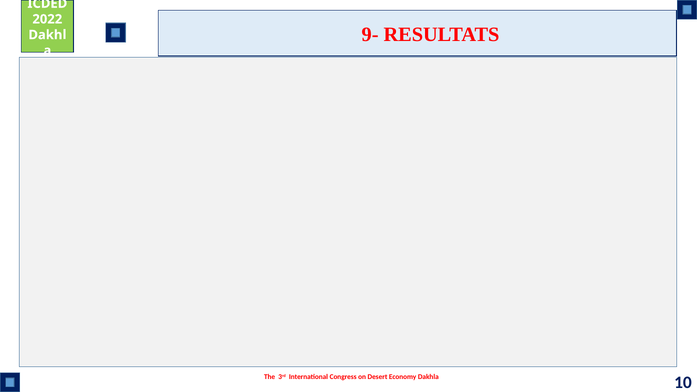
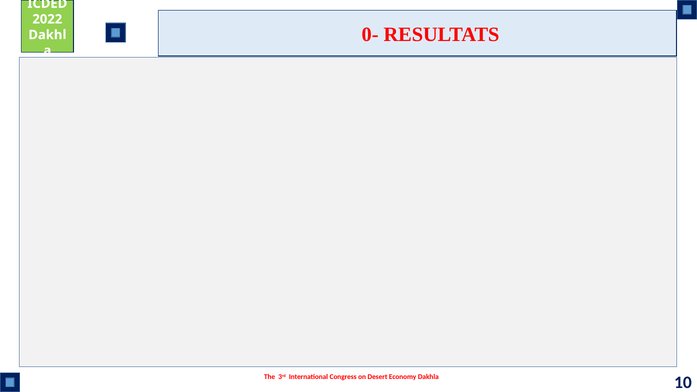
9-: 9- -> 0-
